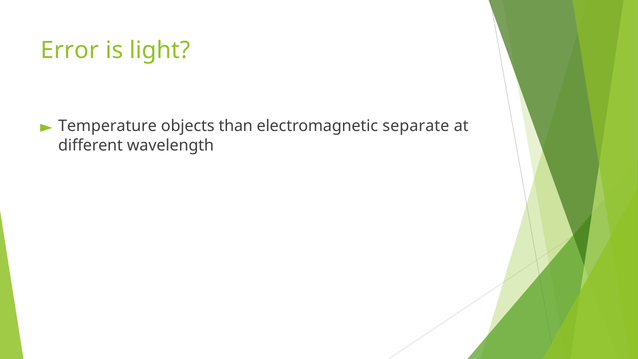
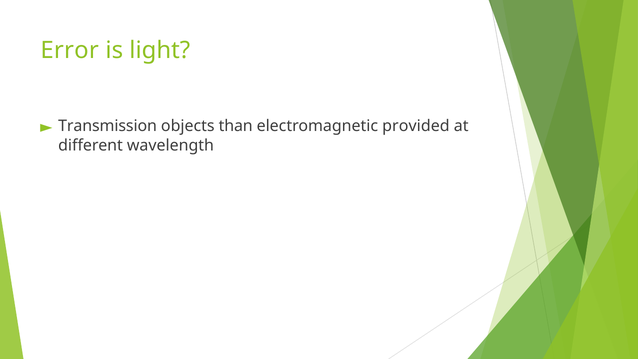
Temperature: Temperature -> Transmission
separate: separate -> provided
